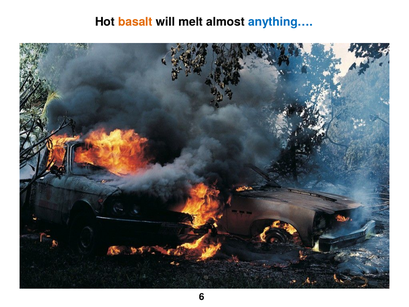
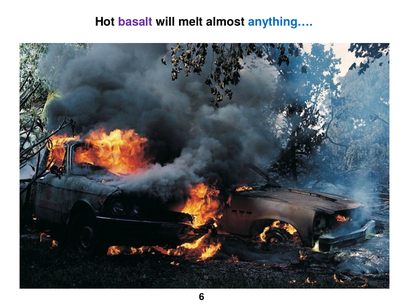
basalt colour: orange -> purple
